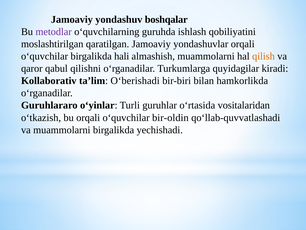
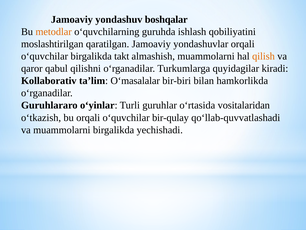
metodlar colour: purple -> orange
hali: hali -> takt
O‘berishadi: O‘berishadi -> O‘masalalar
bir-oldin: bir-oldin -> bir-qulay
